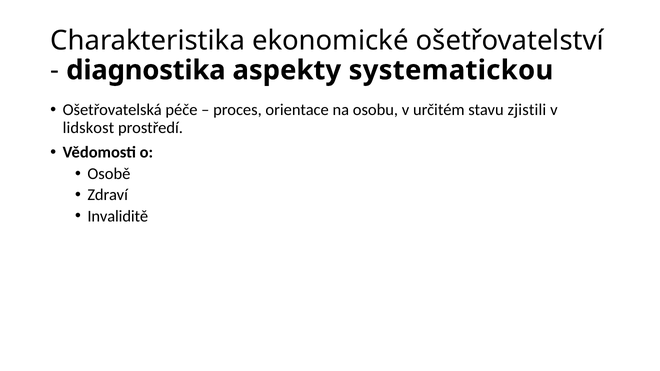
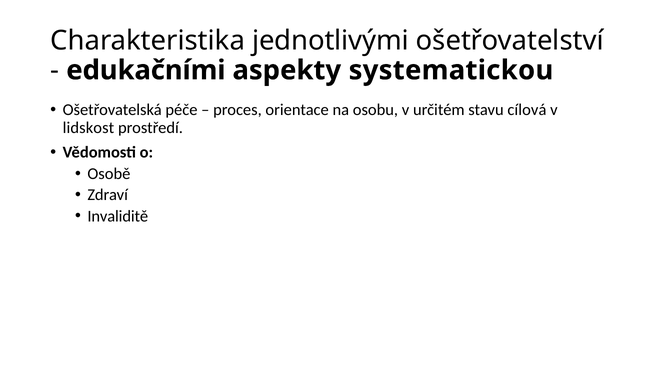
ekonomické: ekonomické -> jednotlivými
diagnostika: diagnostika -> edukačními
zjistili: zjistili -> cílová
